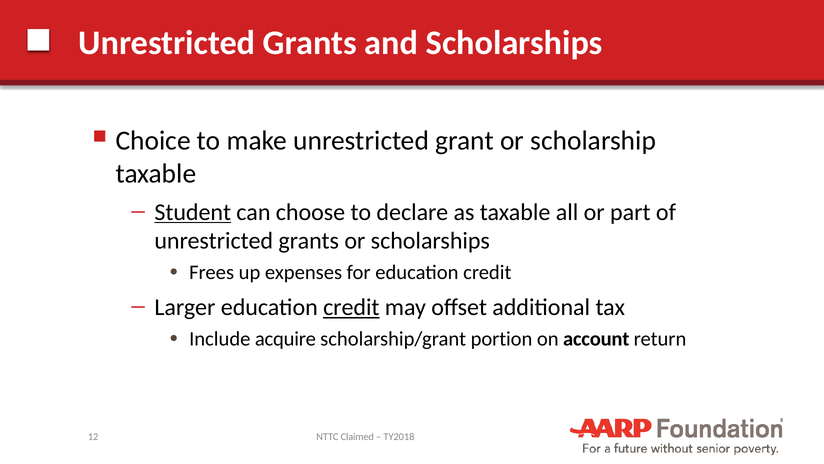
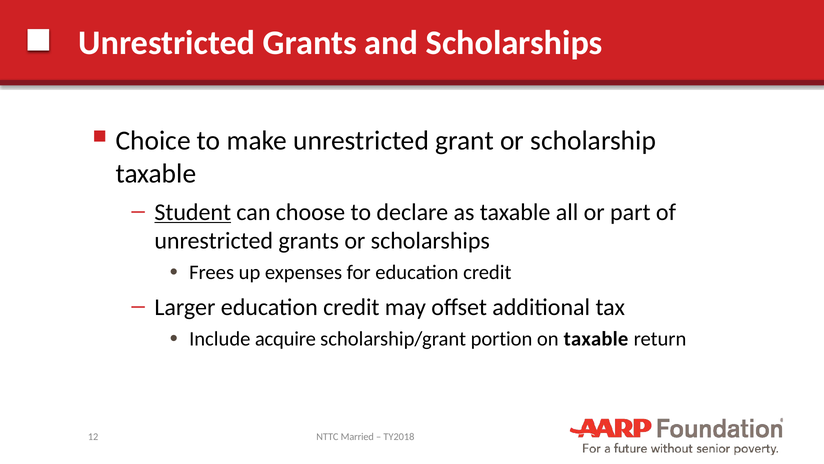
credit at (351, 307) underline: present -> none
on account: account -> taxable
Claimed: Claimed -> Married
